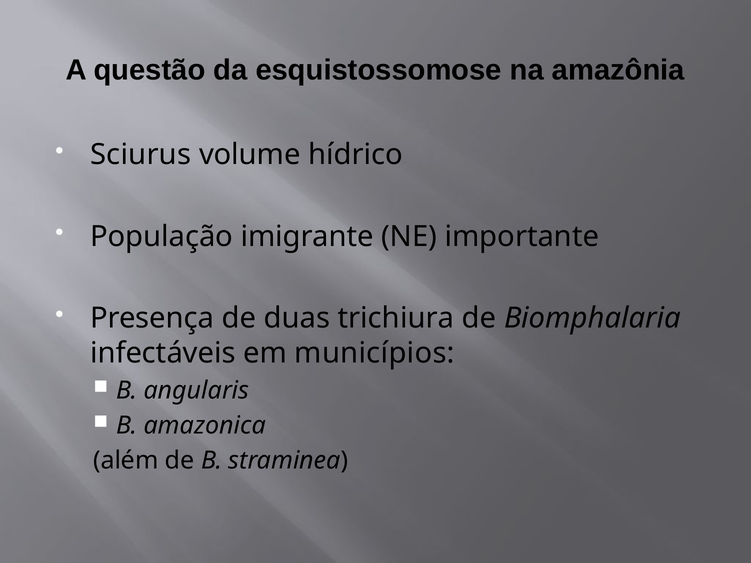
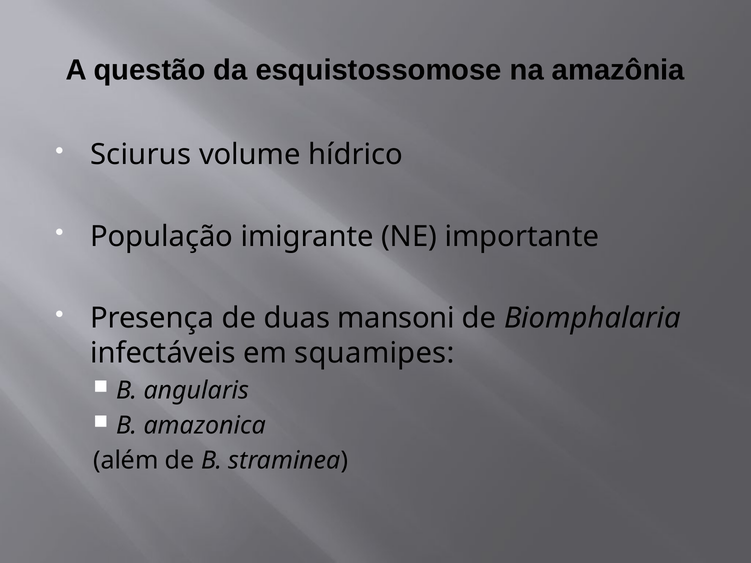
trichiura: trichiura -> mansoni
municípios: municípios -> squamipes
